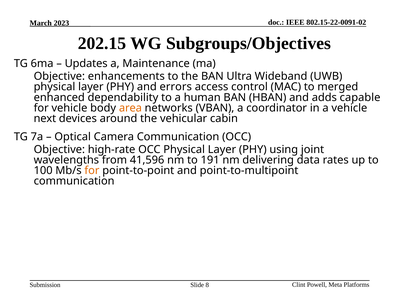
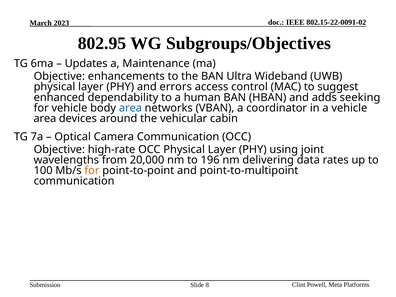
202.15: 202.15 -> 802.95
merged: merged -> suggest
capable: capable -> seeking
area at (130, 108) colour: orange -> blue
next at (45, 119): next -> area
41,596: 41,596 -> 20,000
191: 191 -> 196
